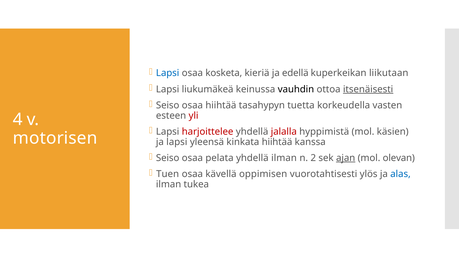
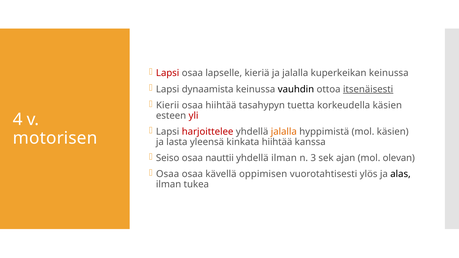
Lapsi at (168, 73) colour: blue -> red
kosketa: kosketa -> lapselle
ja edellä: edellä -> jalalla
kuperkeikan liikutaan: liikutaan -> keinussa
liukumäkeä: liukumäkeä -> dynaamista
Seiso at (168, 105): Seiso -> Kierii
korkeudella vasten: vasten -> käsien
jalalla at (284, 132) colour: red -> orange
ja lapsi: lapsi -> lasta
pelata: pelata -> nauttii
2: 2 -> 3
ajan underline: present -> none
Tuen at (168, 174): Tuen -> Osaa
alas colour: blue -> black
